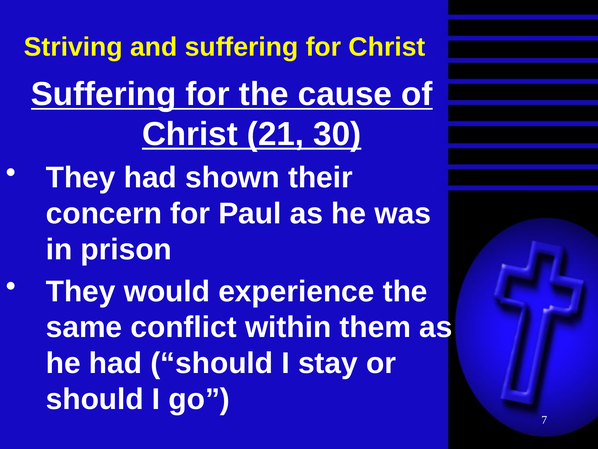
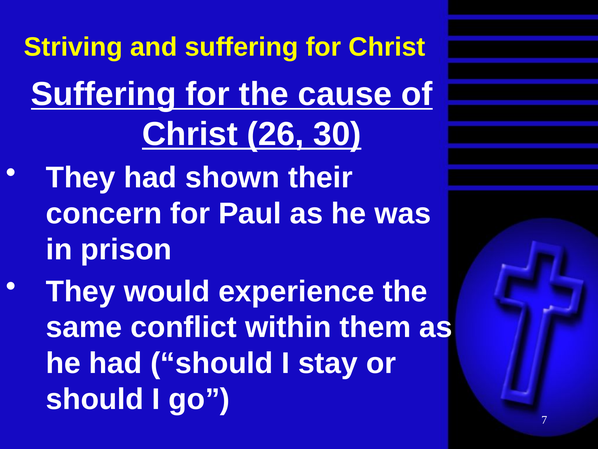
21: 21 -> 26
